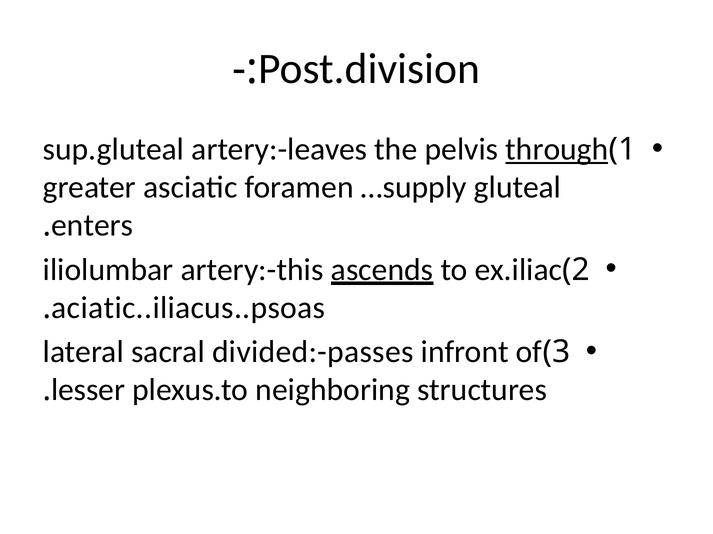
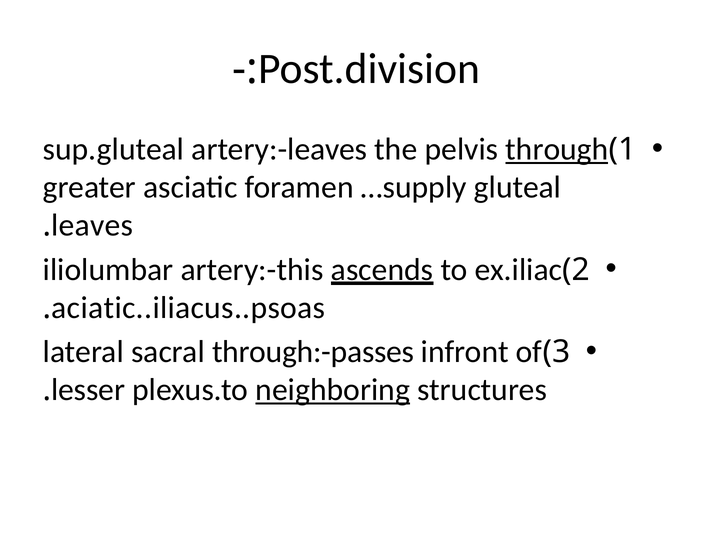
enters: enters -> leaves
divided:-passes: divided:-passes -> through:-passes
neighboring underline: none -> present
